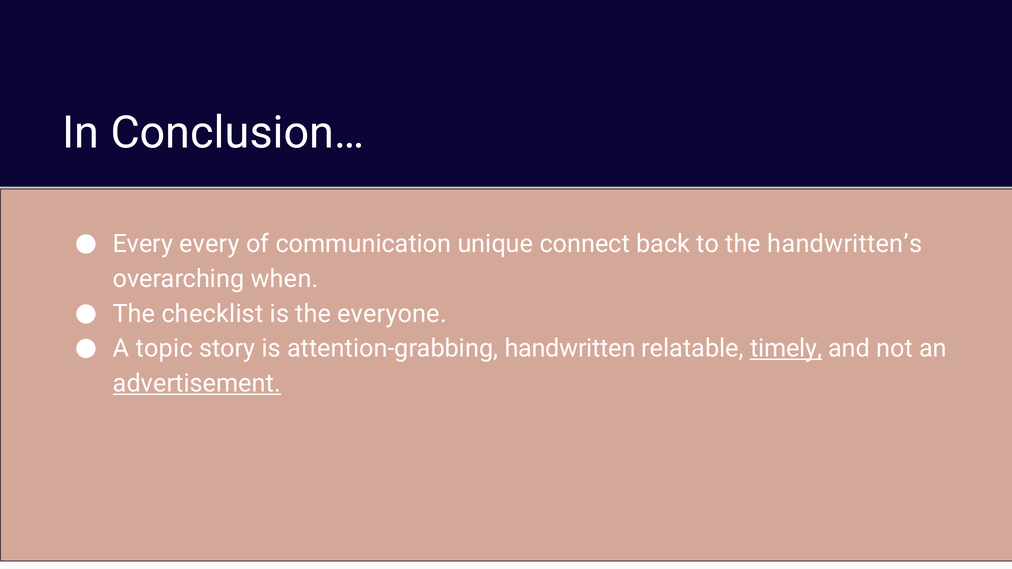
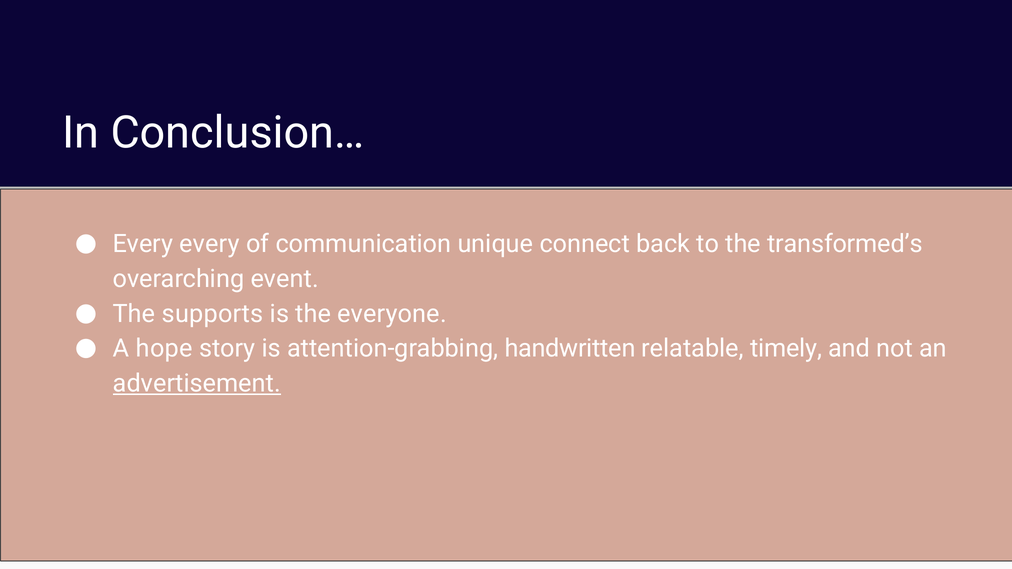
handwritten’s: handwritten’s -> transformed’s
when: when -> event
checklist: checklist -> supports
topic: topic -> hope
timely underline: present -> none
